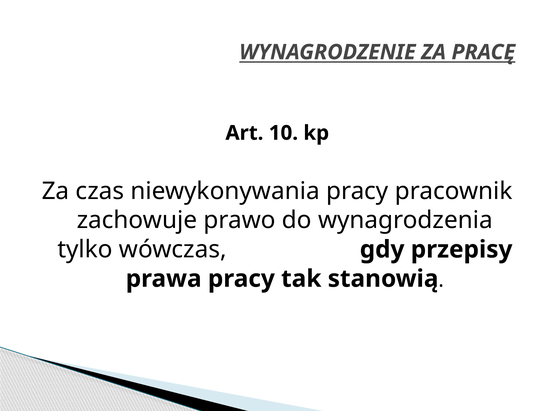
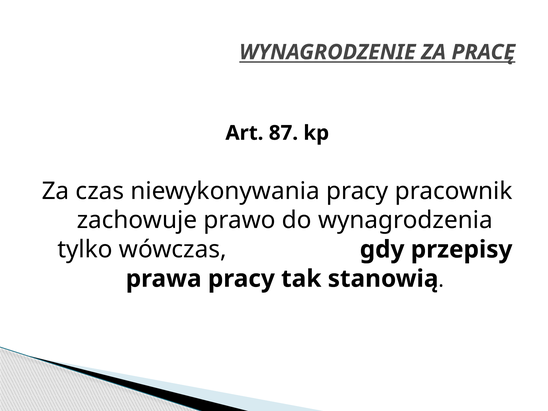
10: 10 -> 87
